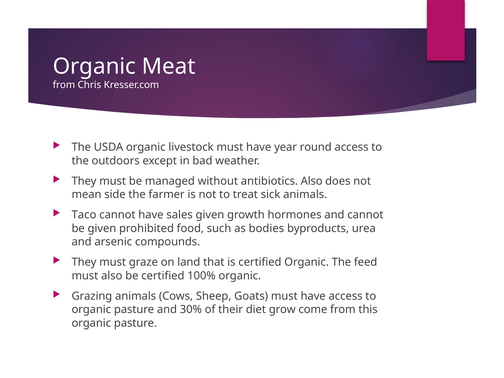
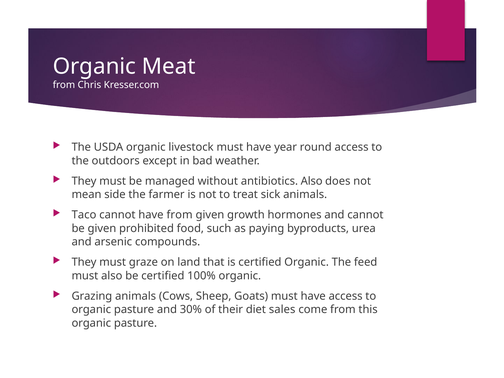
have sales: sales -> from
bodies: bodies -> paying
grow: grow -> sales
